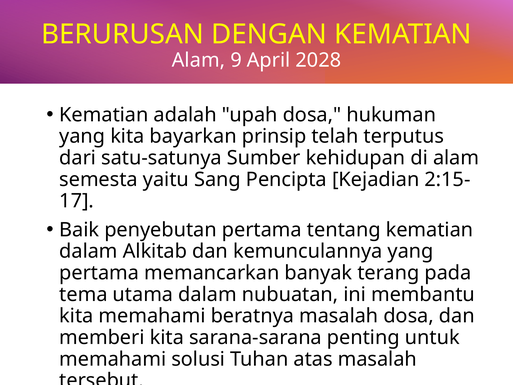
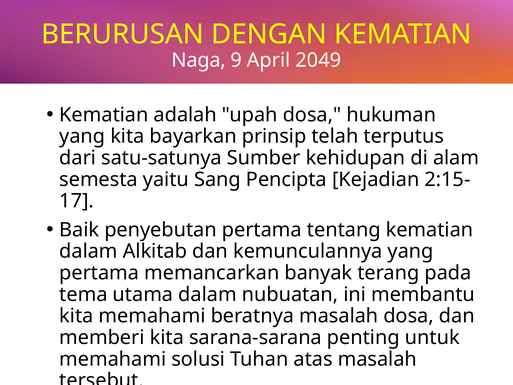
Alam at (198, 60): Alam -> Naga
2028: 2028 -> 2049
